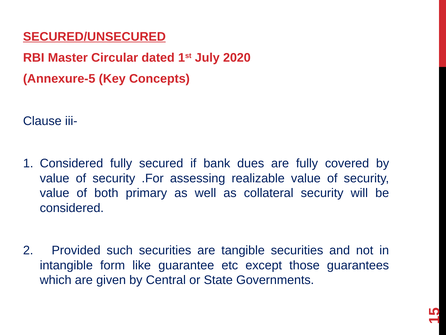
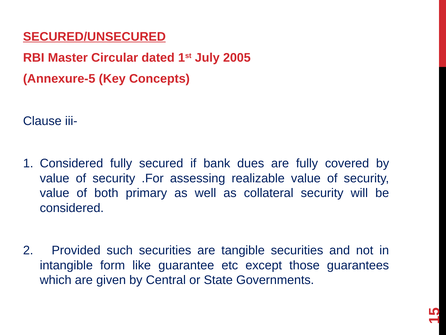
2020: 2020 -> 2005
